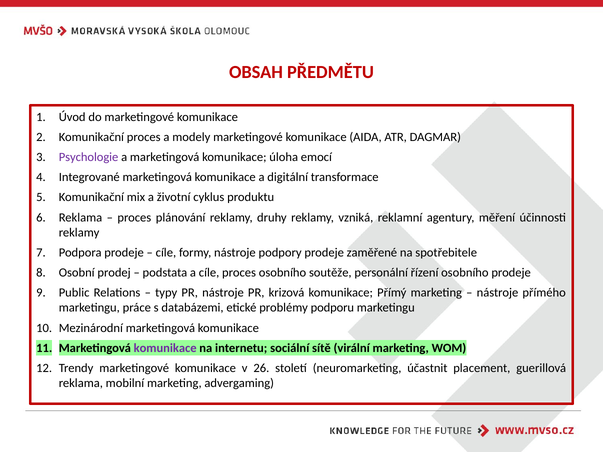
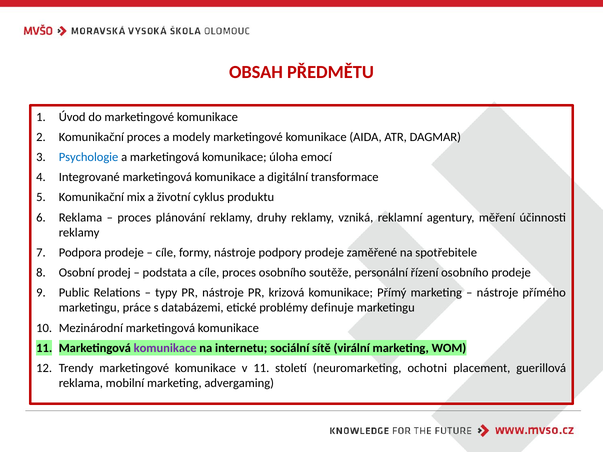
Psychologie colour: purple -> blue
podporu: podporu -> definuje
v 26: 26 -> 11
účastnit: účastnit -> ochotni
